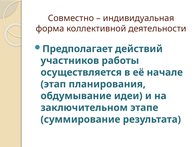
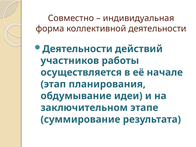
Предполагает at (77, 49): Предполагает -> Деятельности
